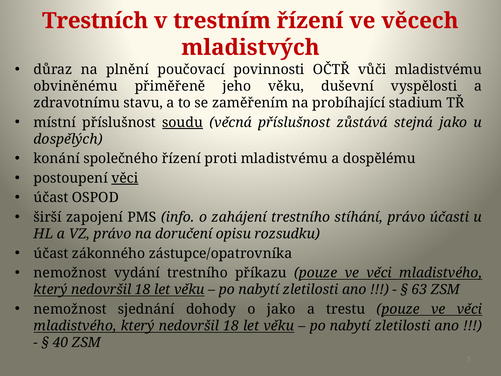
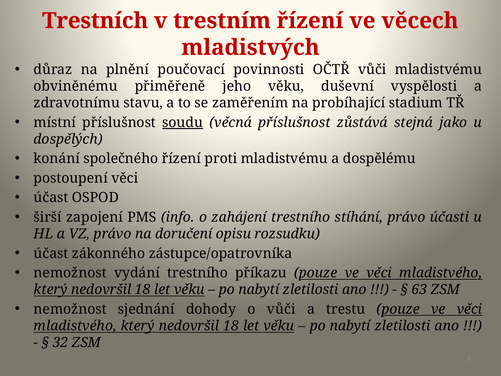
věci at (125, 178) underline: present -> none
o jako: jako -> vůči
40: 40 -> 32
